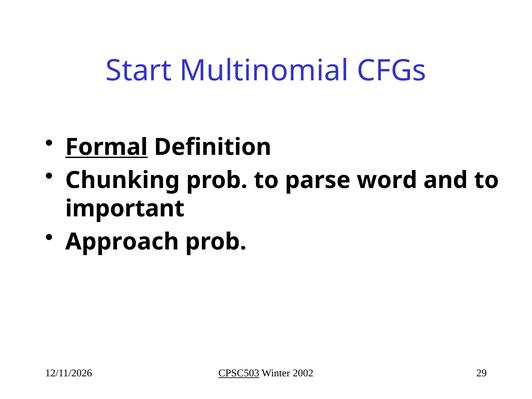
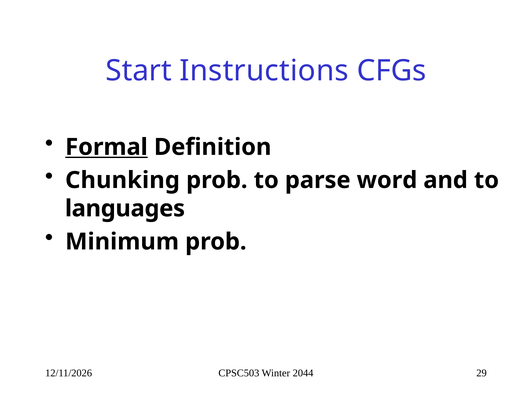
Multinomial: Multinomial -> Instructions
important: important -> languages
Approach: Approach -> Minimum
CPSC503 underline: present -> none
2002: 2002 -> 2044
